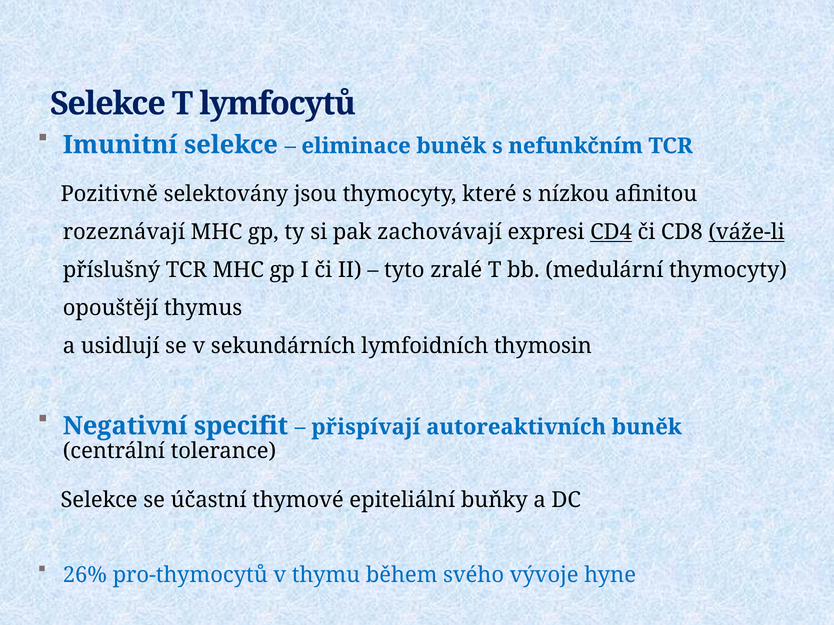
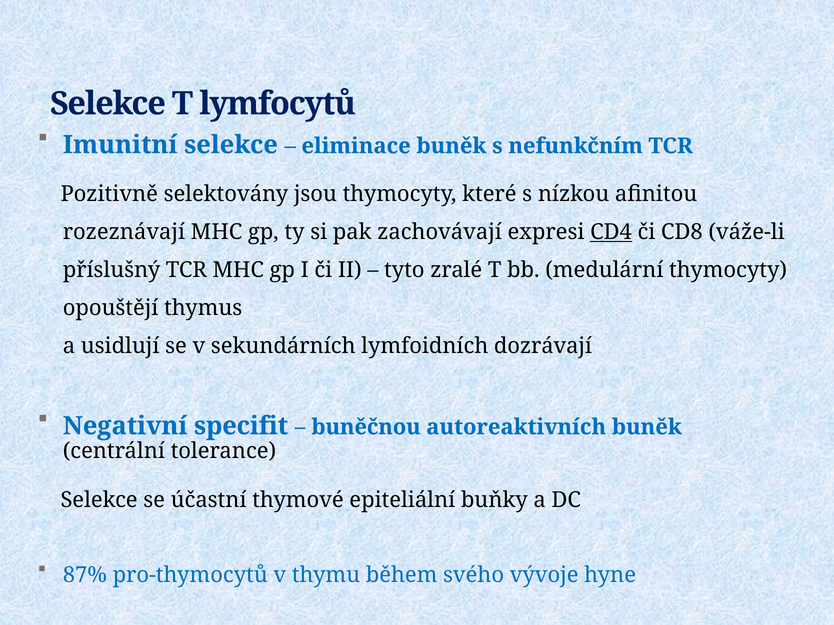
váže-li underline: present -> none
thymosin: thymosin -> dozrávají
přispívají: přispívají -> buněčnou
26%: 26% -> 87%
